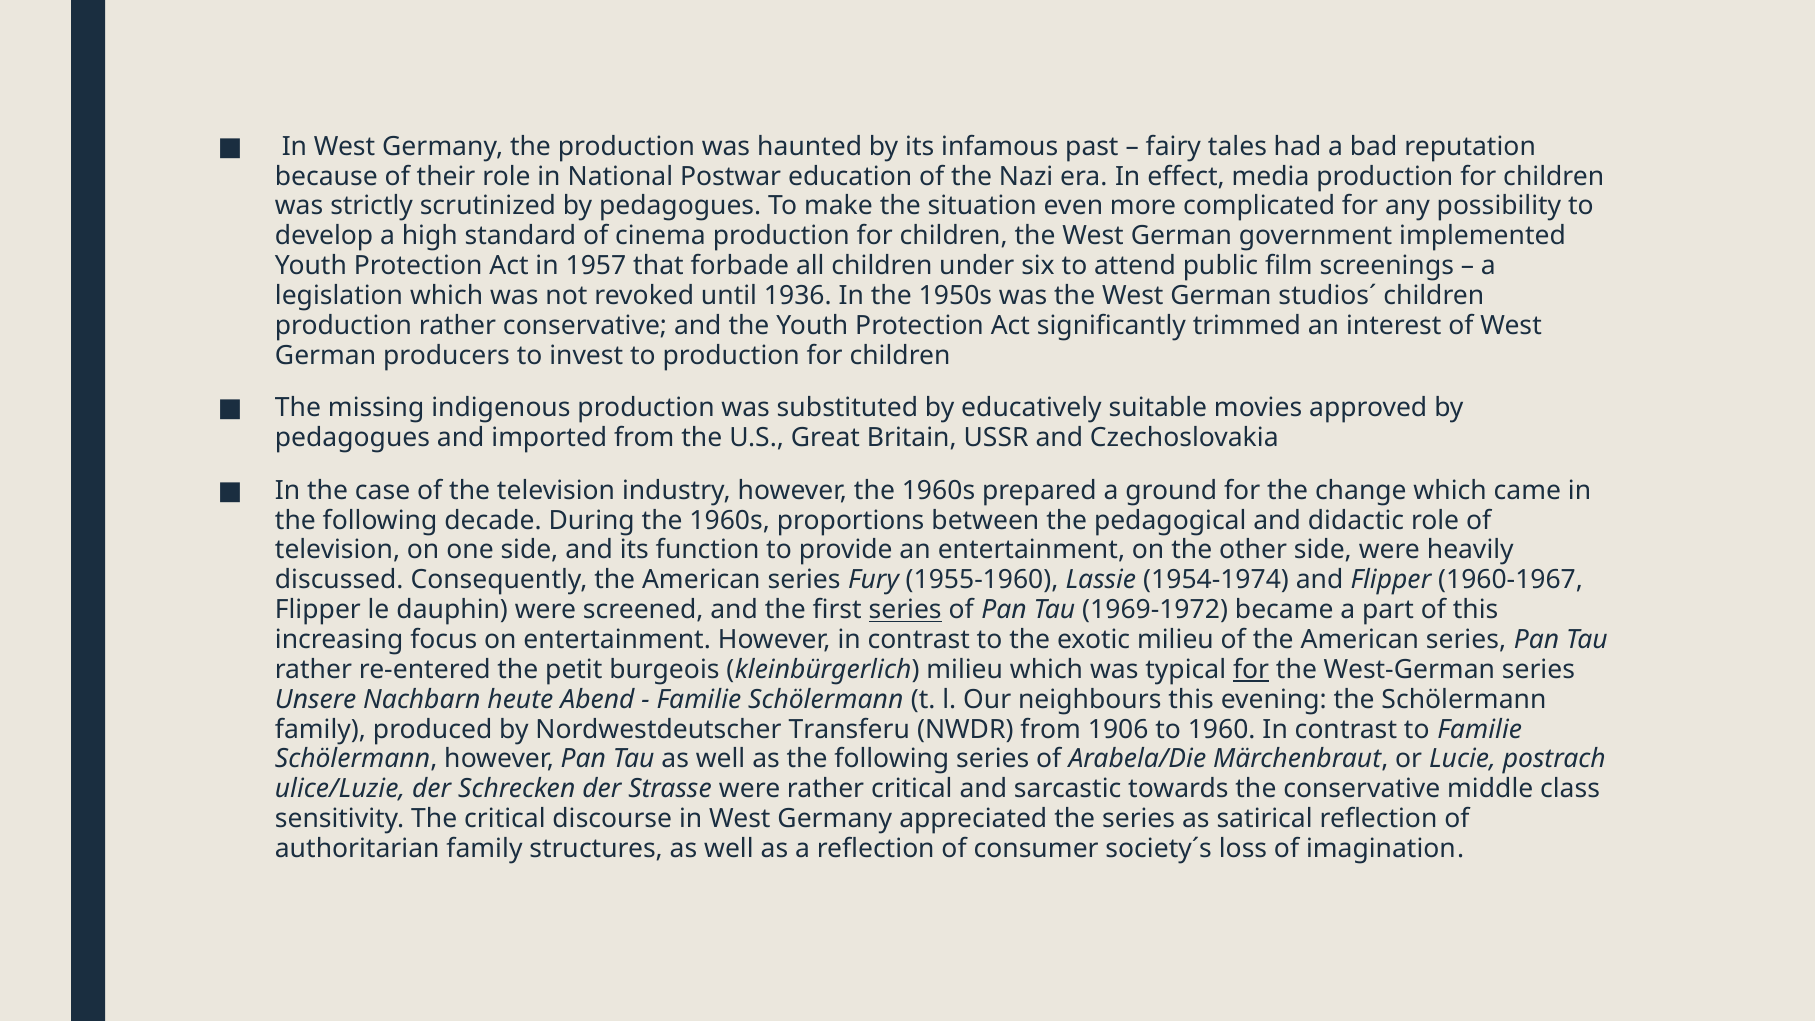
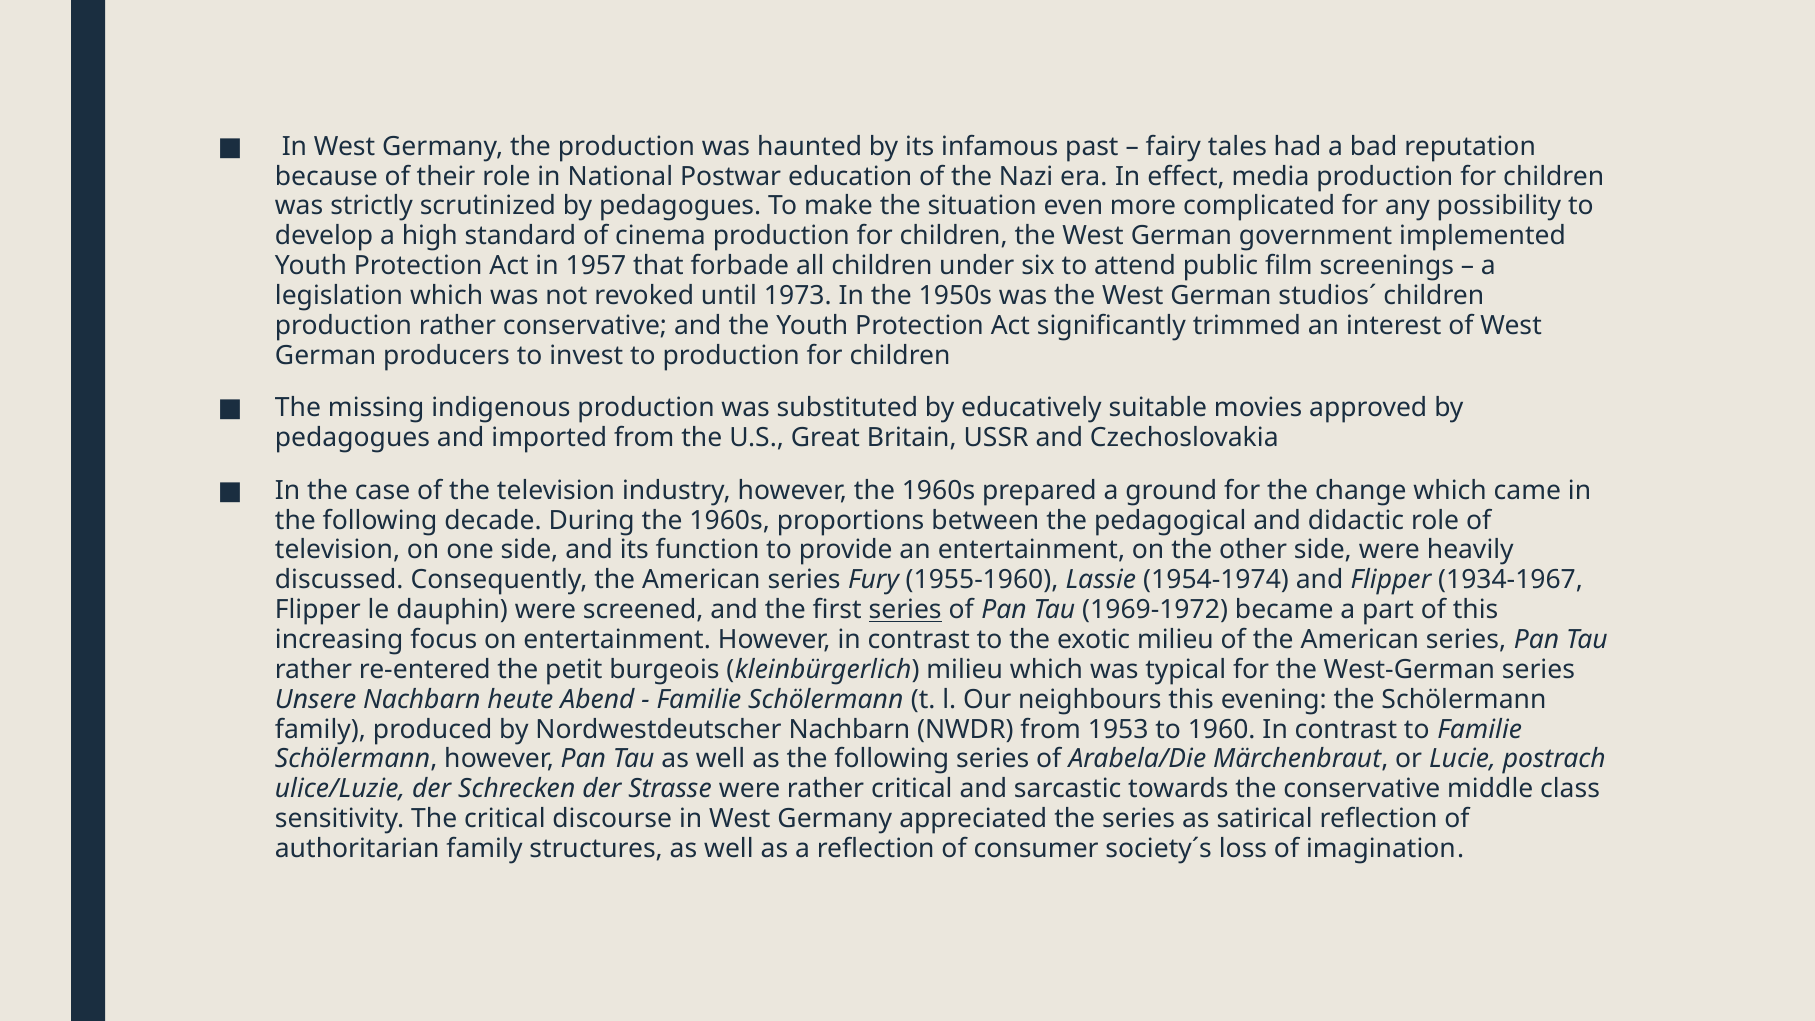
1936: 1936 -> 1973
1960-1967: 1960-1967 -> 1934-1967
for at (1251, 670) underline: present -> none
Nordwestdeutscher Transferu: Transferu -> Nachbarn
1906: 1906 -> 1953
